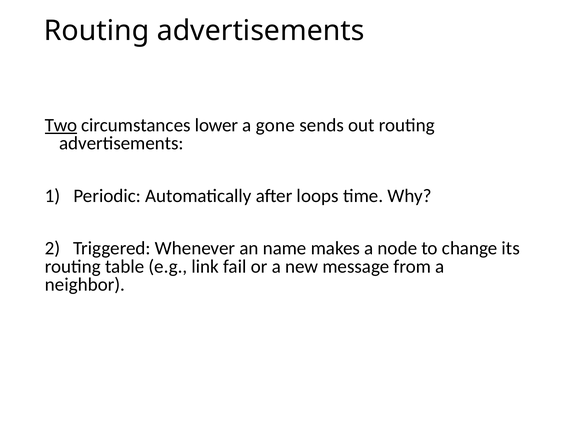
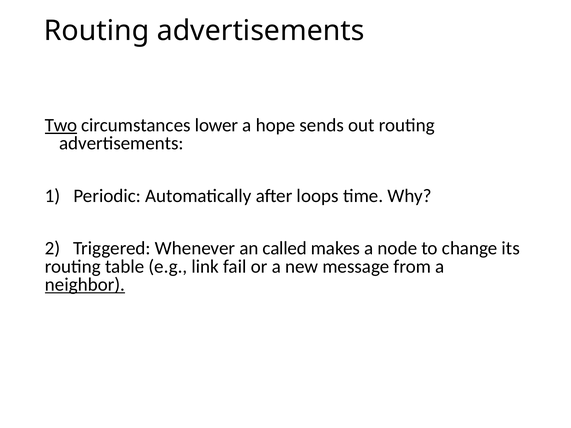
gone: gone -> hope
name: name -> called
neighbor underline: none -> present
